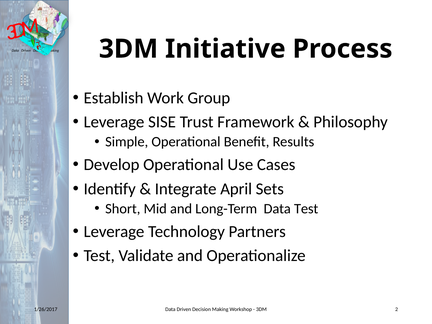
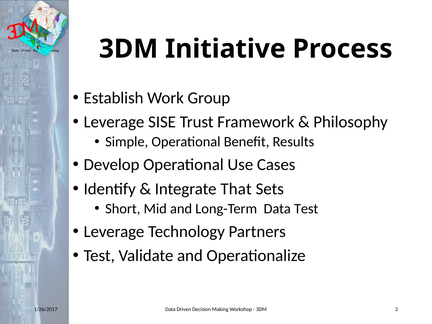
April: April -> That
